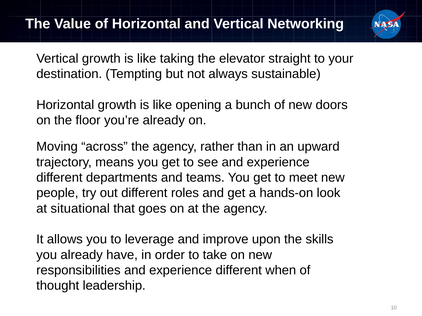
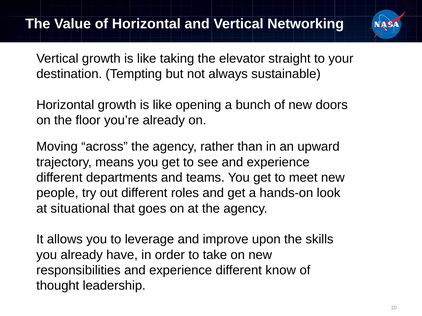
when: when -> know
